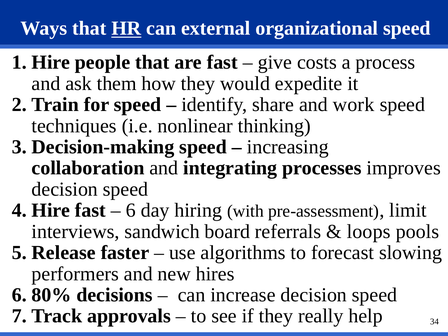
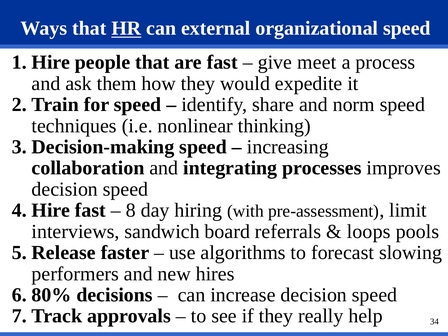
costs: costs -> meet
work: work -> norm
6: 6 -> 8
